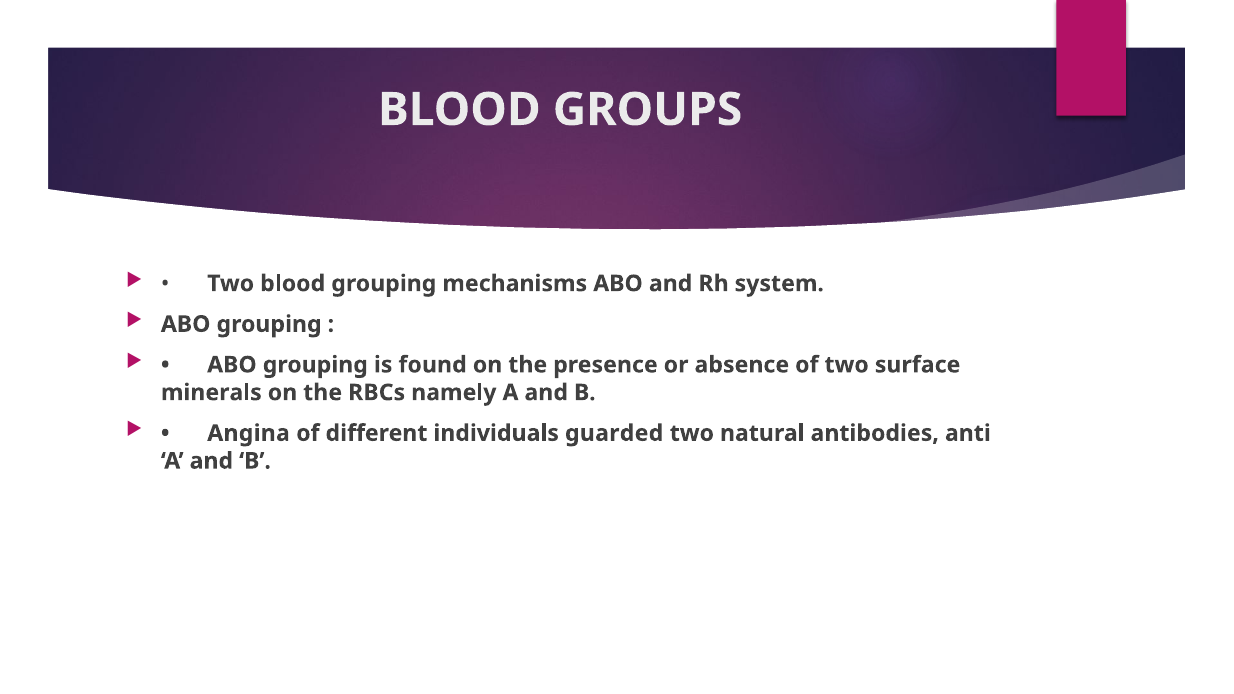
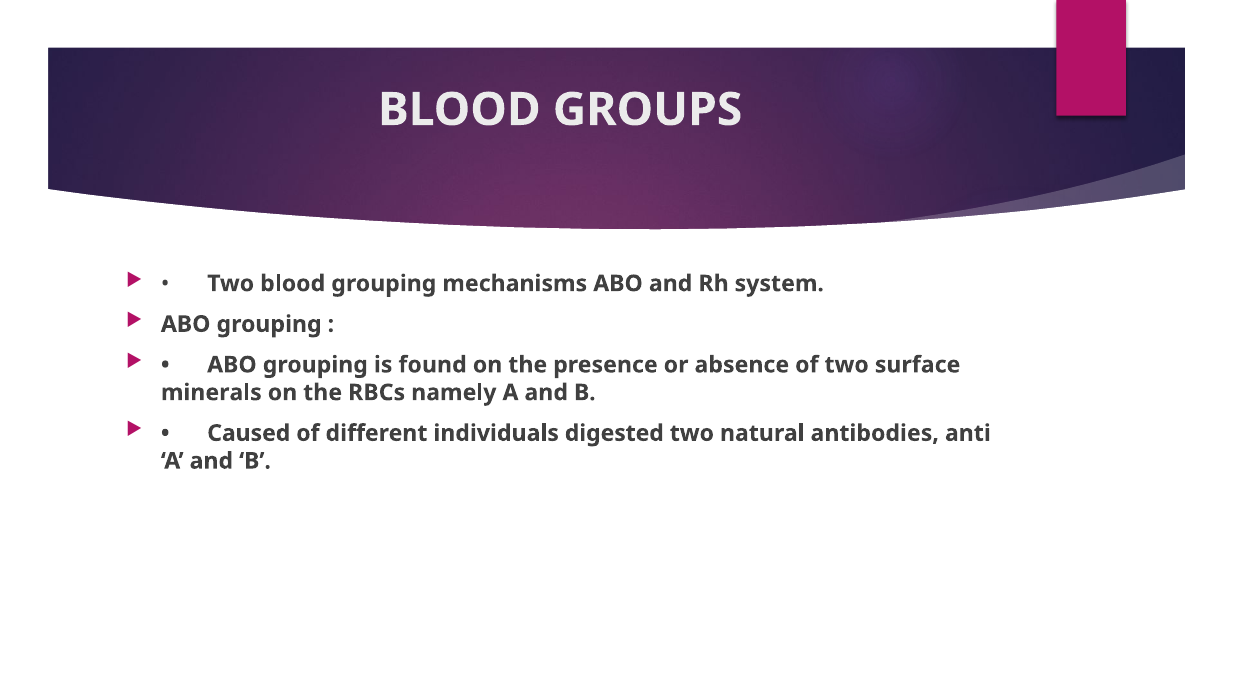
Angina: Angina -> Caused
guarded: guarded -> digested
